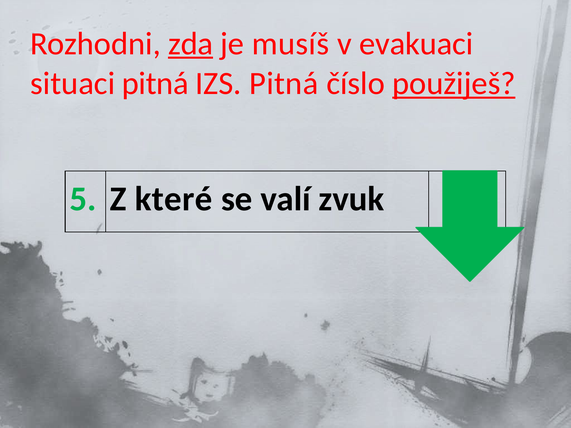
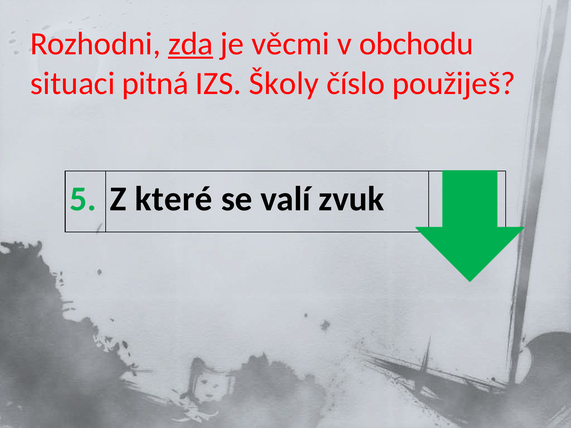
musíš: musíš -> věcmi
evakuaci: evakuaci -> obchodu
IZS Pitná: Pitná -> Školy
použiješ underline: present -> none
